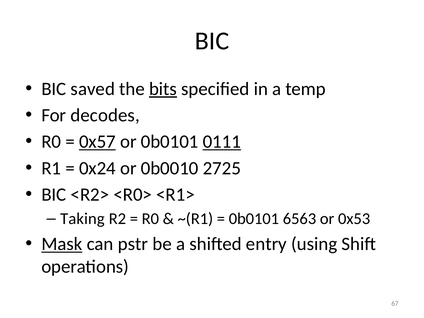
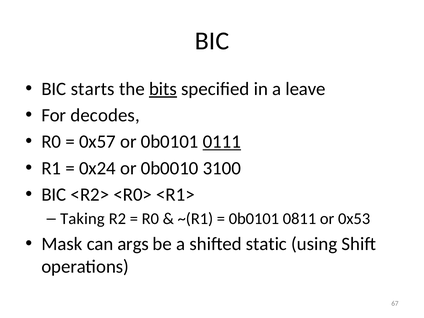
saved: saved -> starts
temp: temp -> leave
0x57 underline: present -> none
2725: 2725 -> 3100
6563: 6563 -> 0811
Mask underline: present -> none
pstr: pstr -> args
entry: entry -> static
